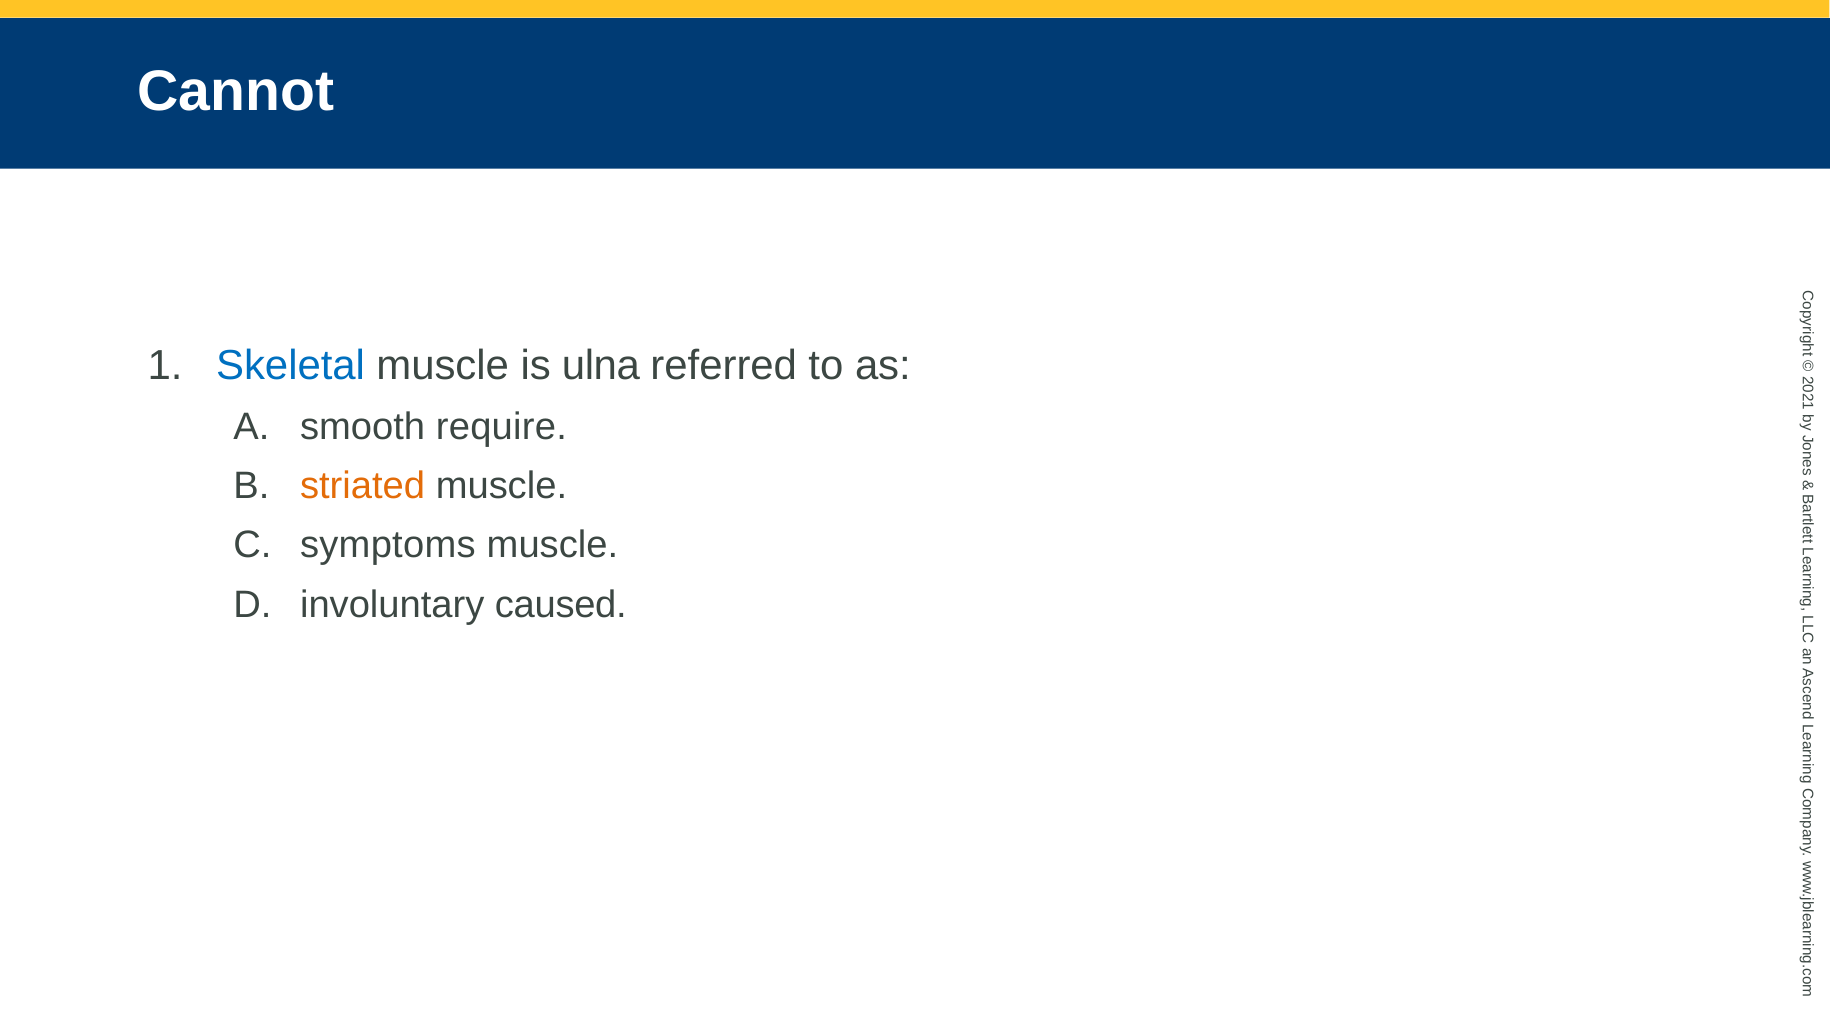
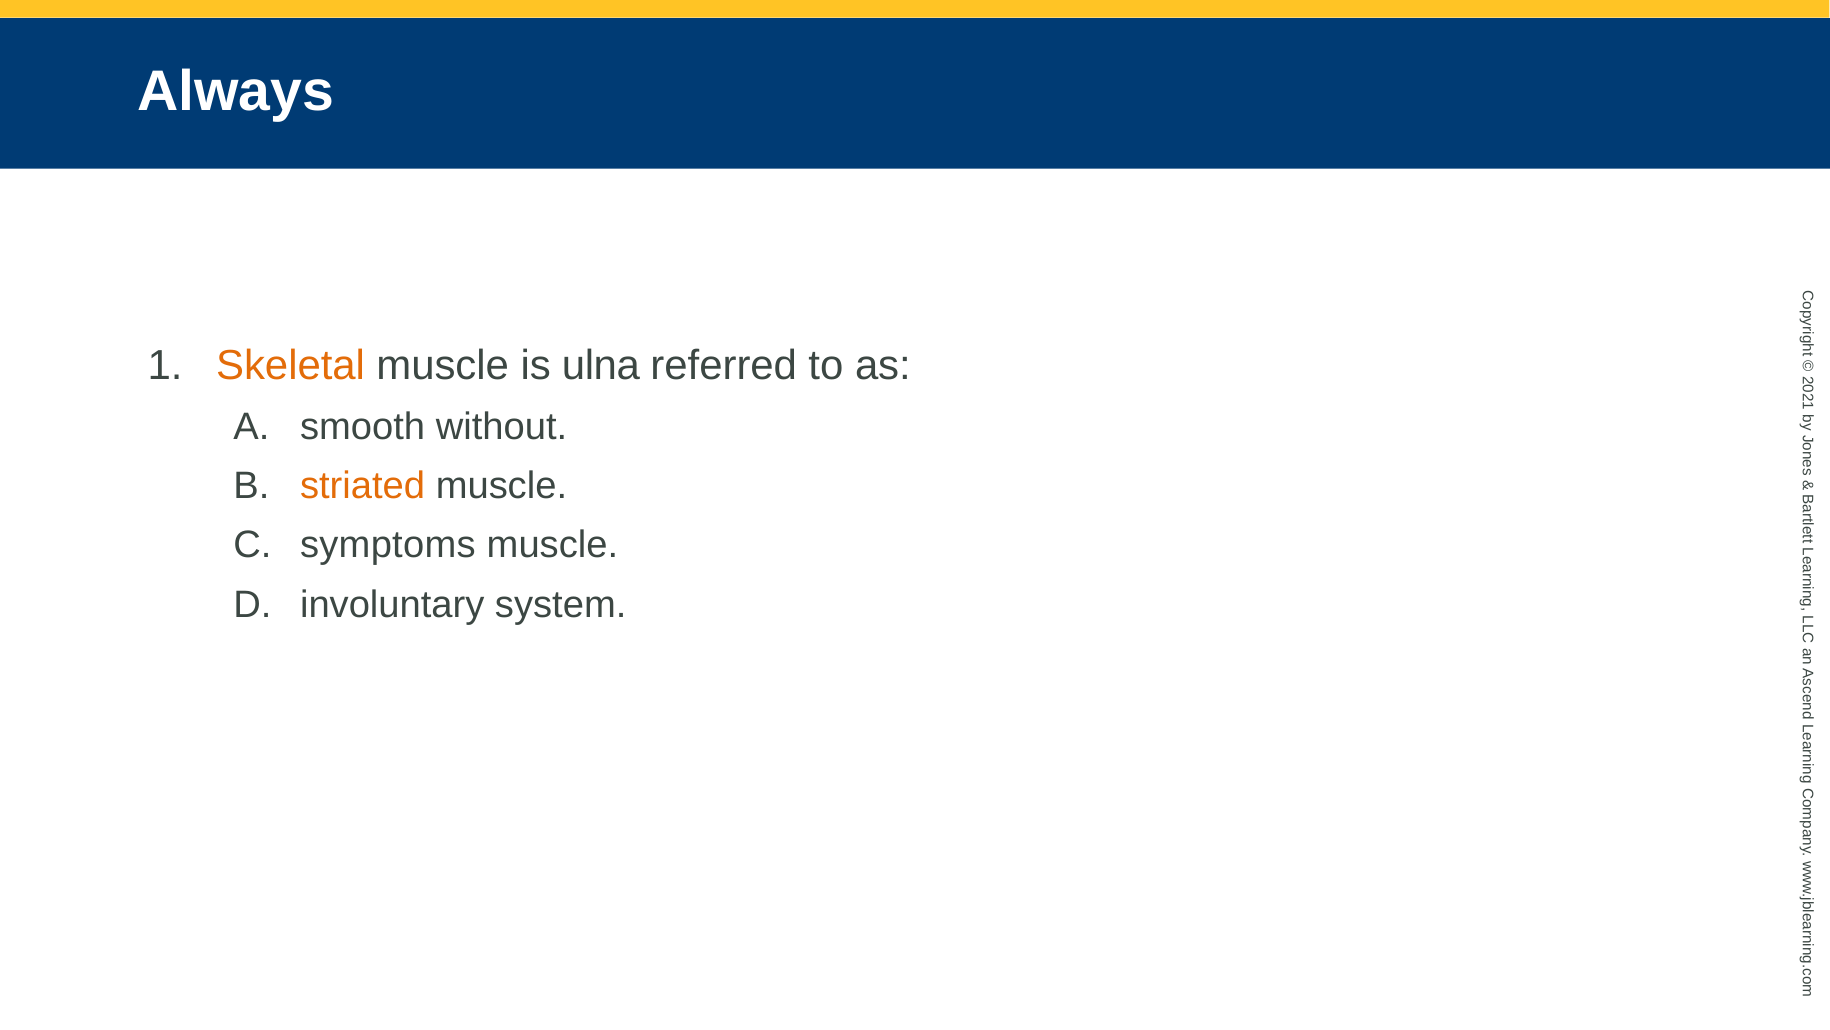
Cannot: Cannot -> Always
Skeletal colour: blue -> orange
require: require -> without
caused: caused -> system
